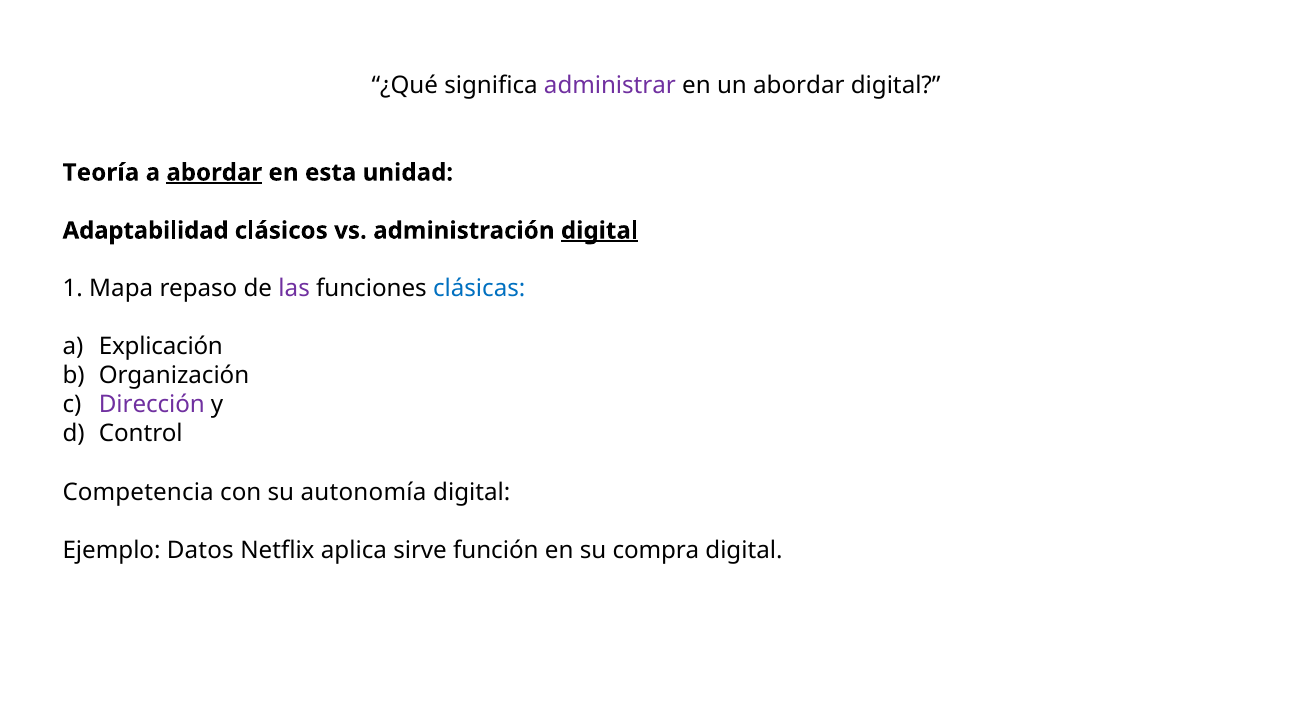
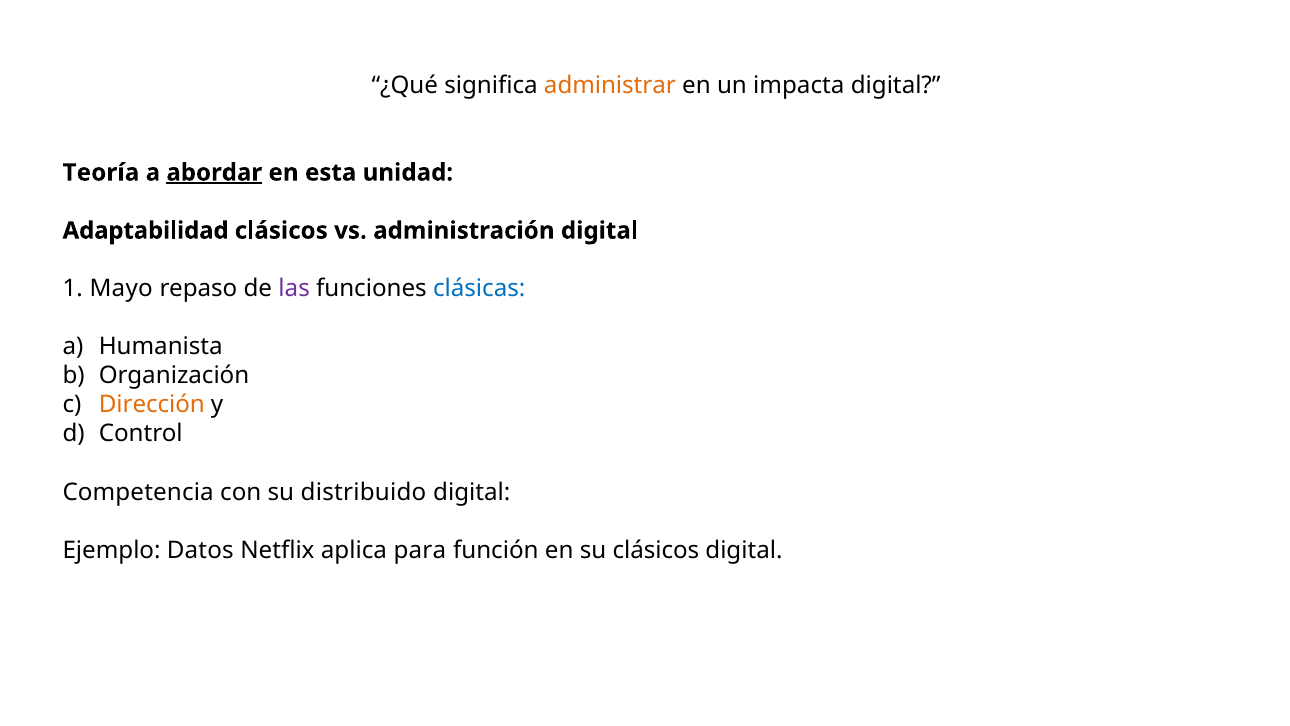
administrar colour: purple -> orange
un abordar: abordar -> impacta
digital at (599, 231) underline: present -> none
Mapa: Mapa -> Mayo
Explicación: Explicación -> Humanista
Dirección colour: purple -> orange
autonomía: autonomía -> distribuido
sirve: sirve -> para
su compra: compra -> clásicos
